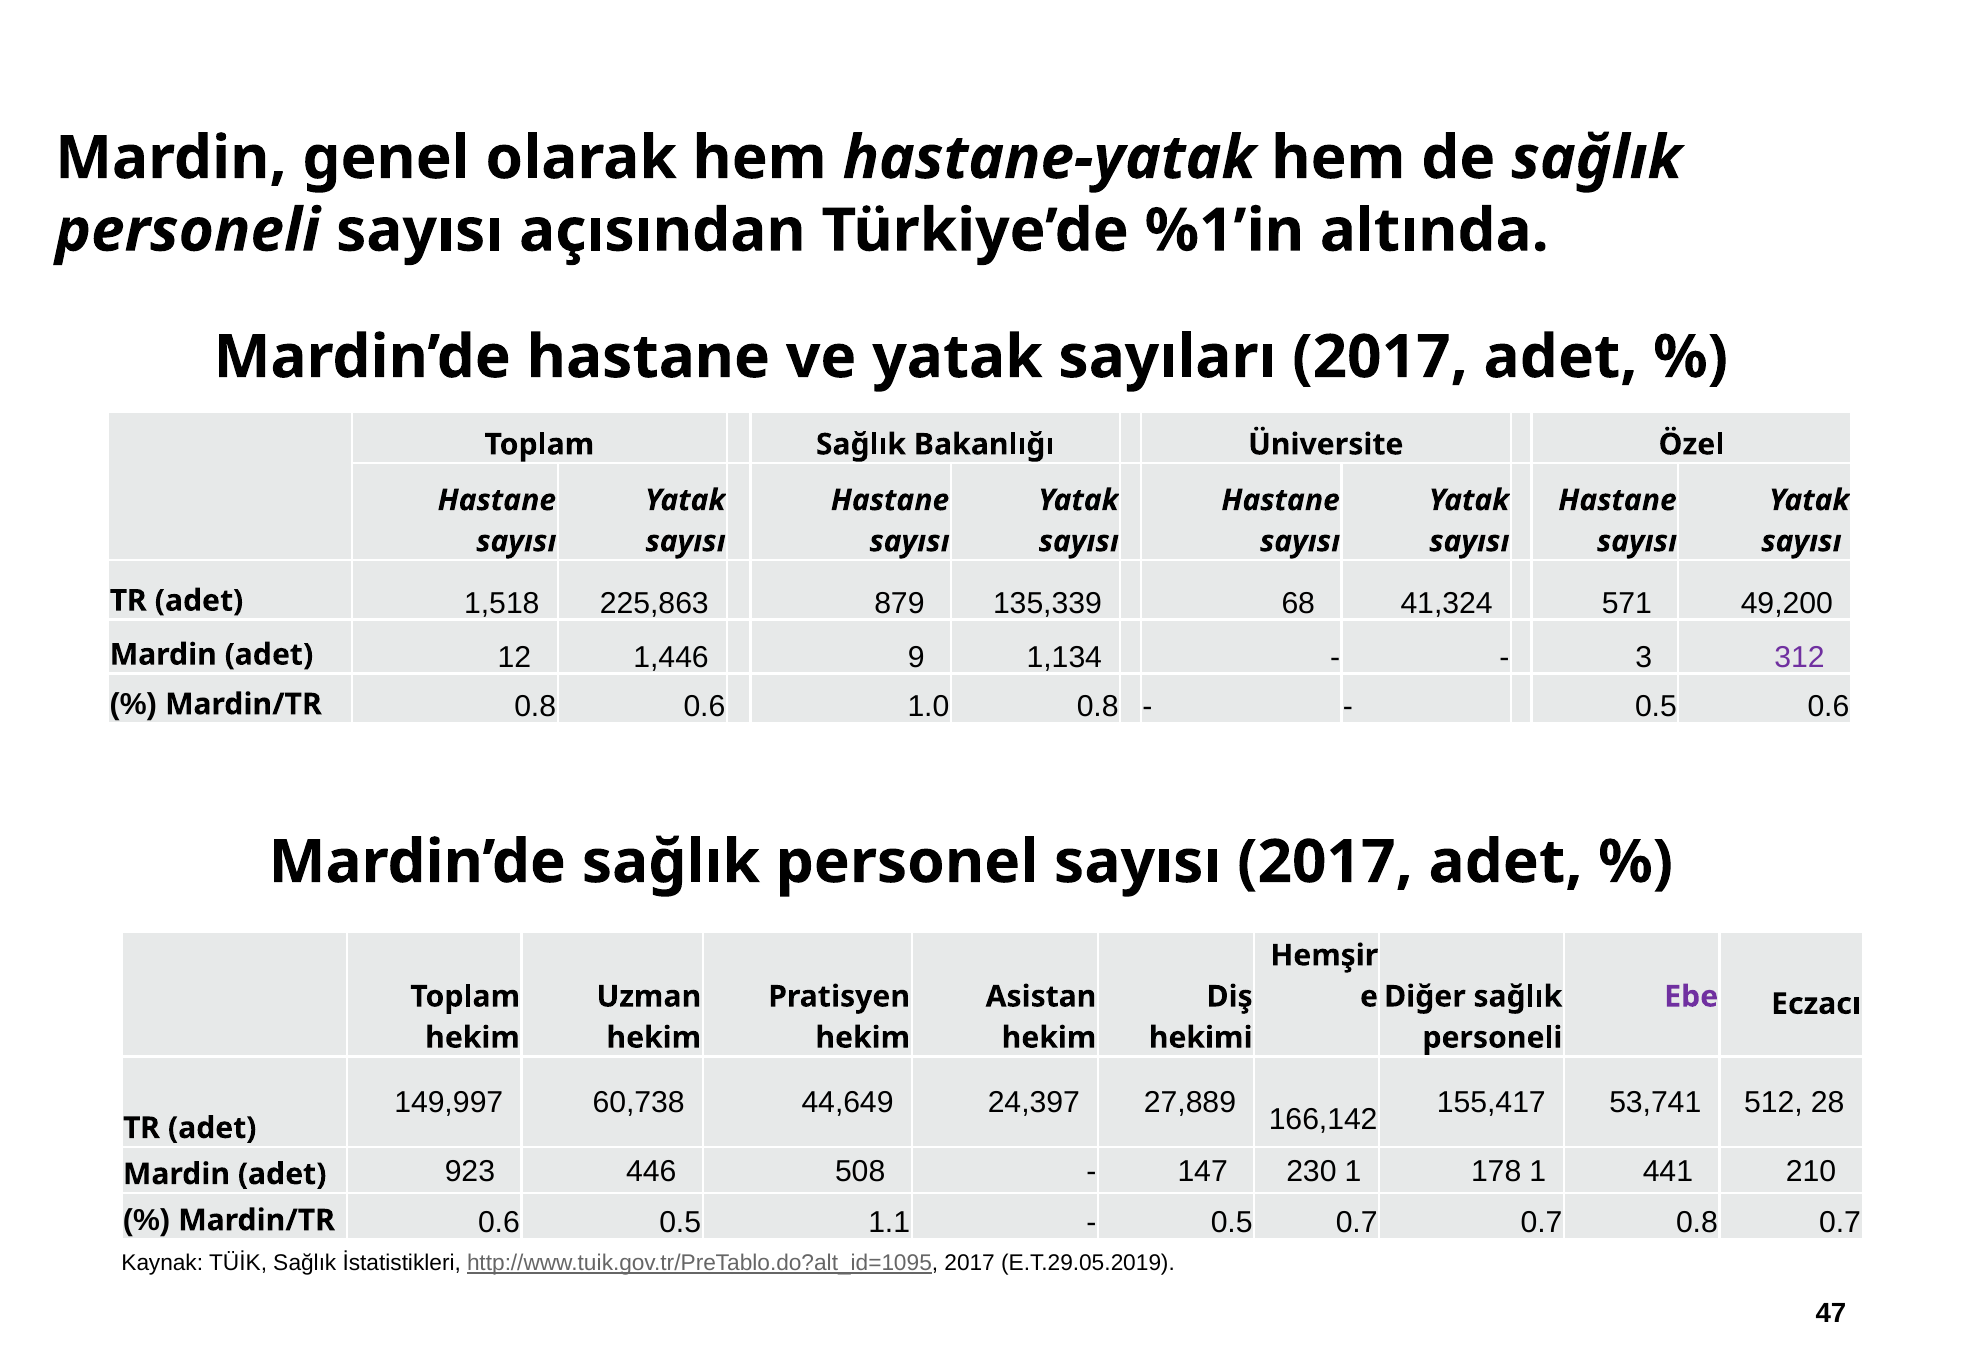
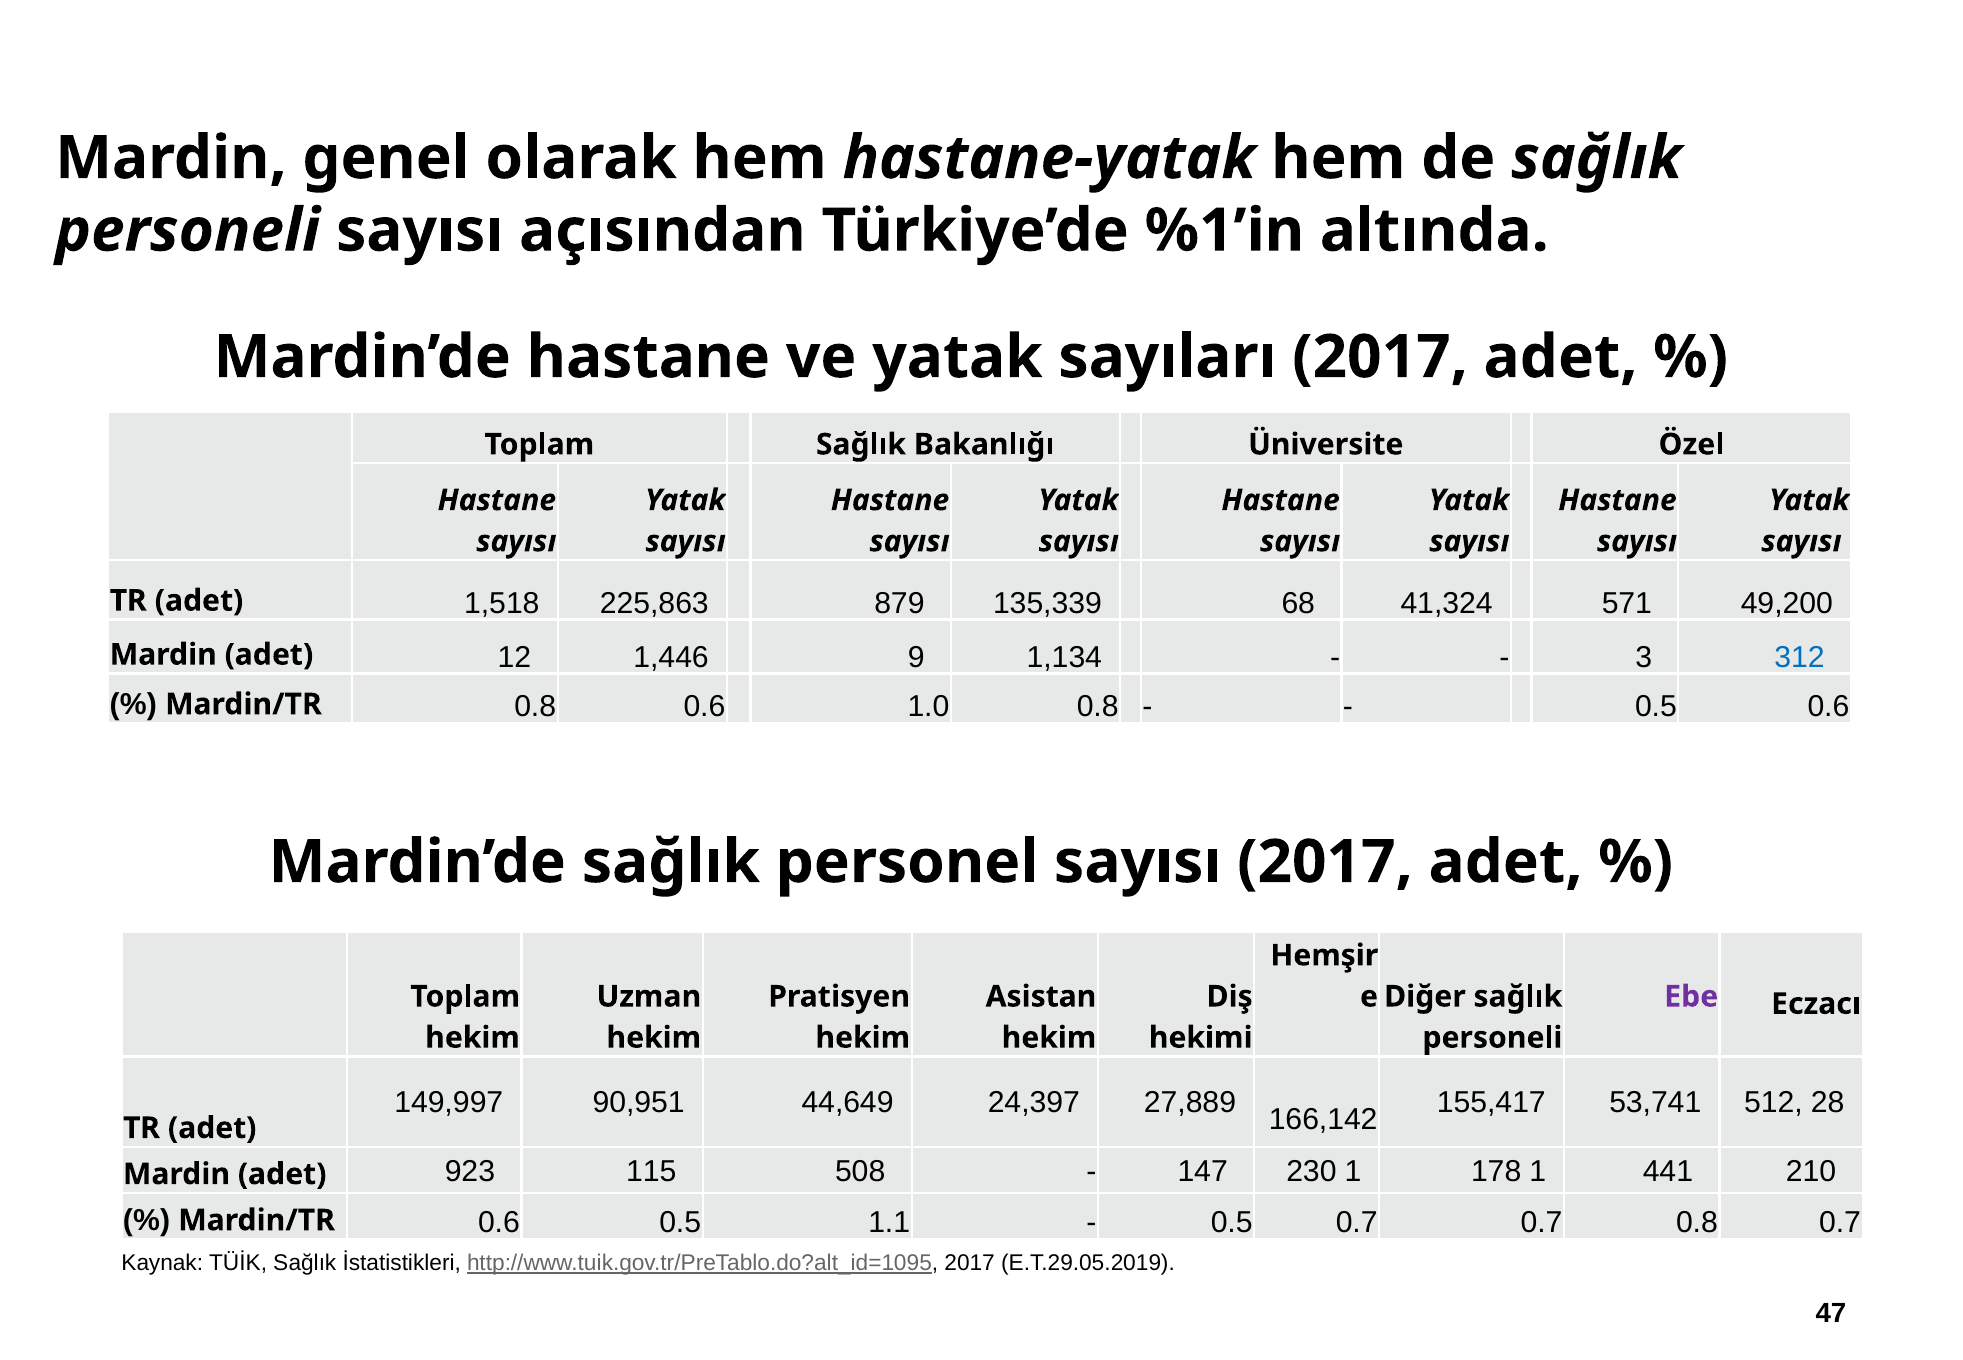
312 colour: purple -> blue
60,738: 60,738 -> 90,951
446: 446 -> 115
